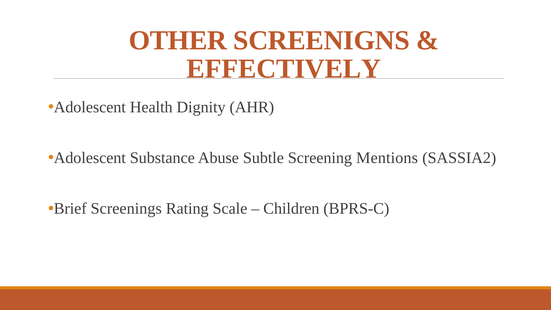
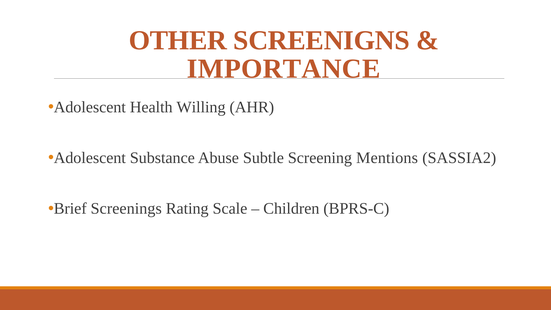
EFFECTIVELY: EFFECTIVELY -> IMPORTANCE
Dignity: Dignity -> Willing
